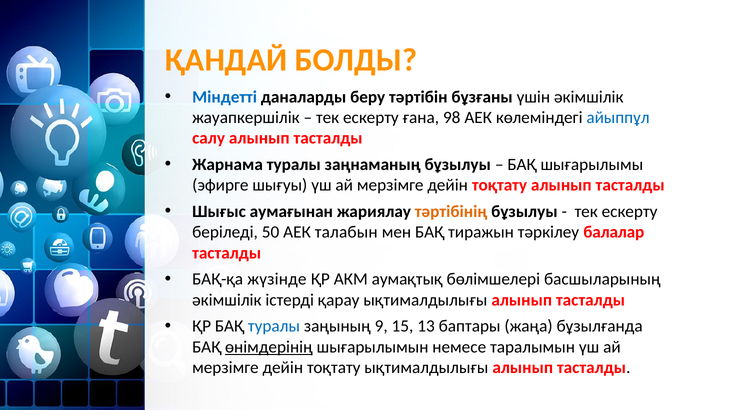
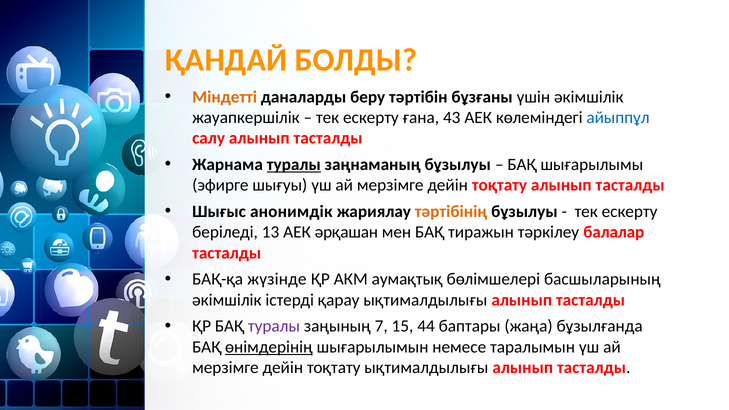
Міндетті colour: blue -> orange
98: 98 -> 43
туралы at (294, 165) underline: none -> present
аумағынан: аумағынан -> анонимдік
50: 50 -> 13
талабын: талабын -> әрқашан
туралы at (274, 326) colour: blue -> purple
9: 9 -> 7
13: 13 -> 44
